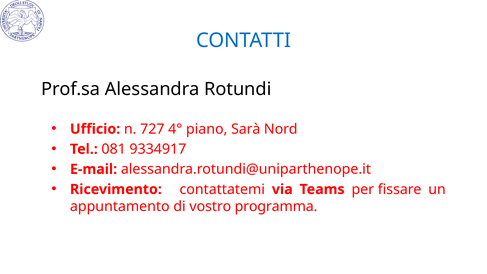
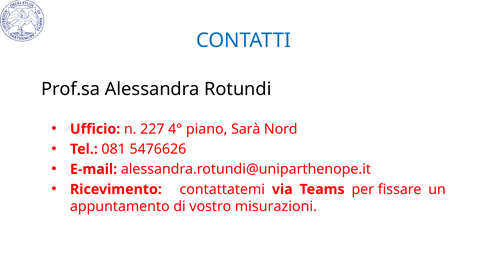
727: 727 -> 227
9334917: 9334917 -> 5476626
programma: programma -> misurazioni
